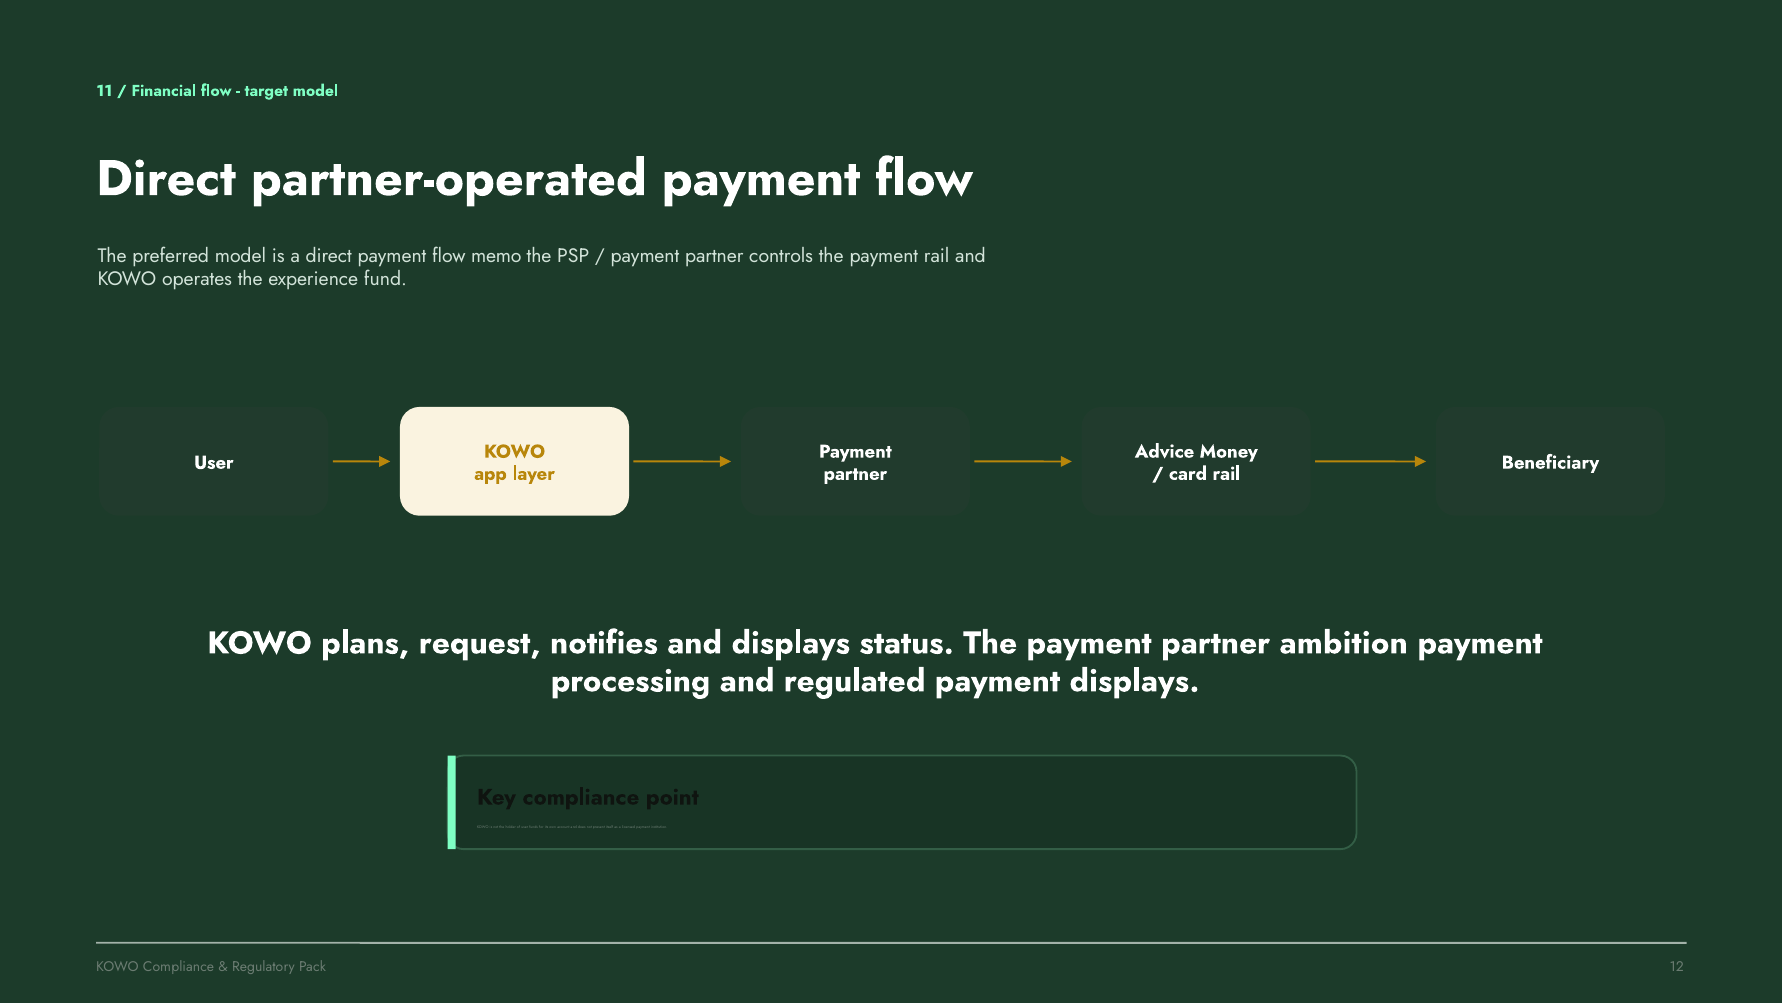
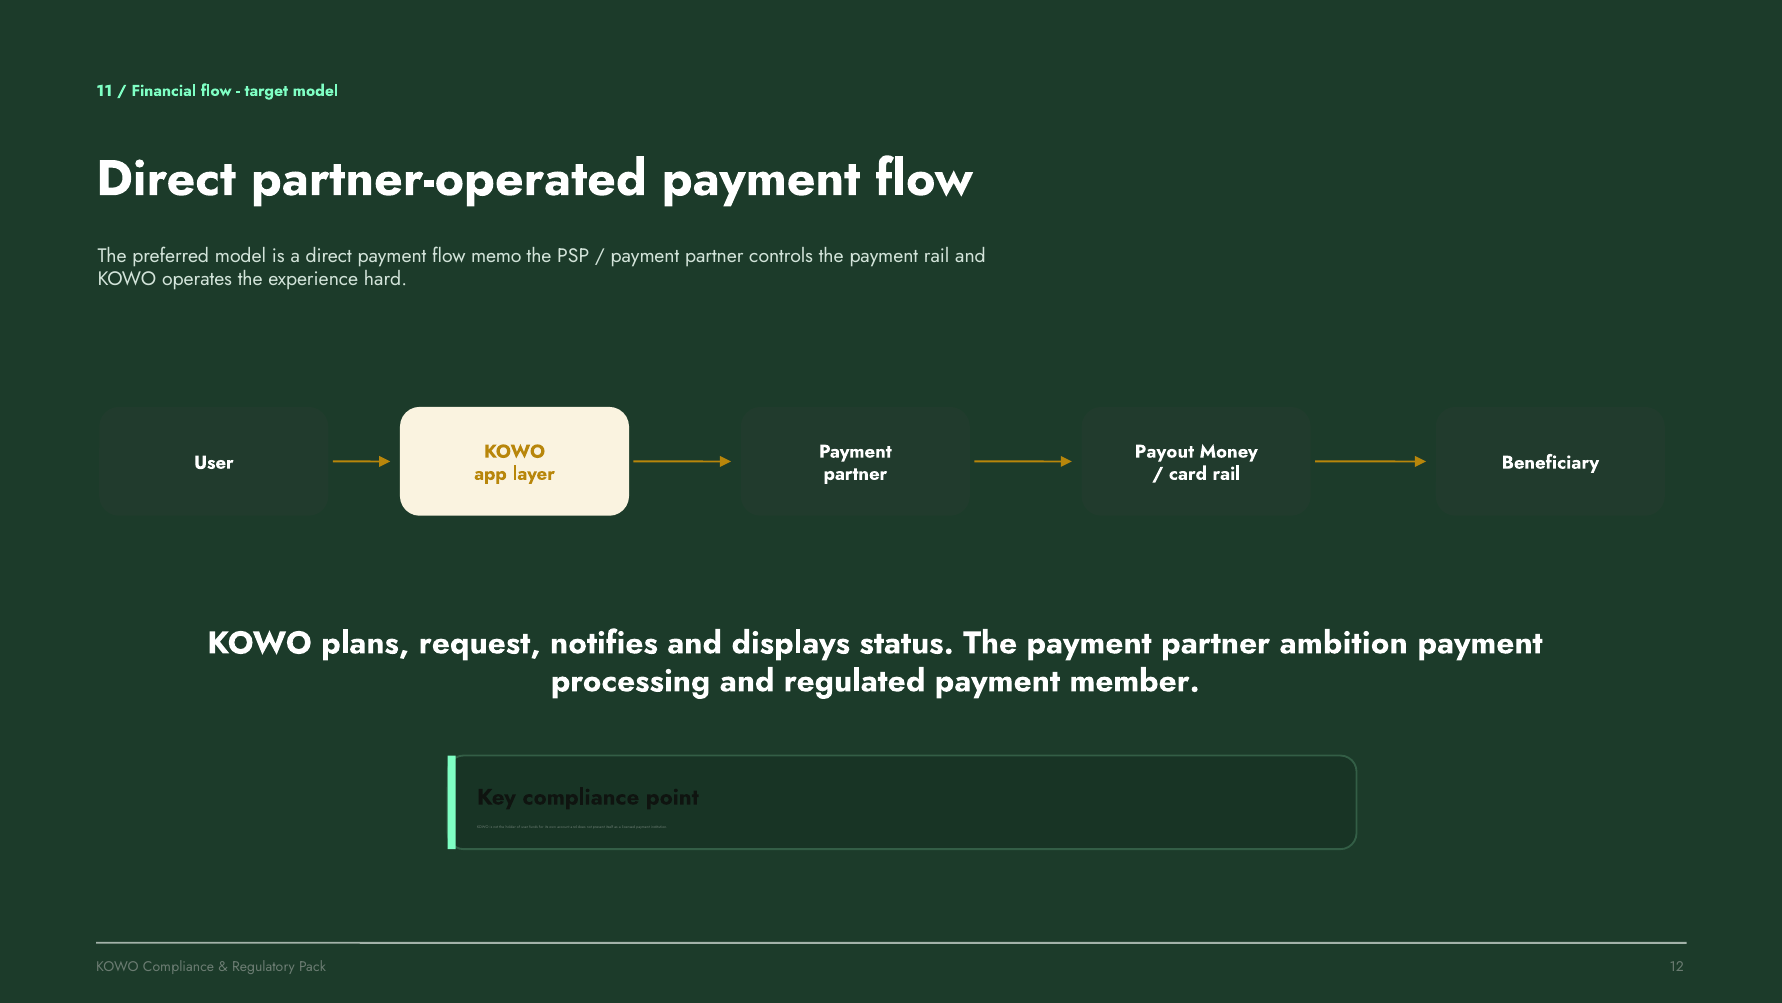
fund: fund -> hard
Advice: Advice -> Payout
payment displays: displays -> member
